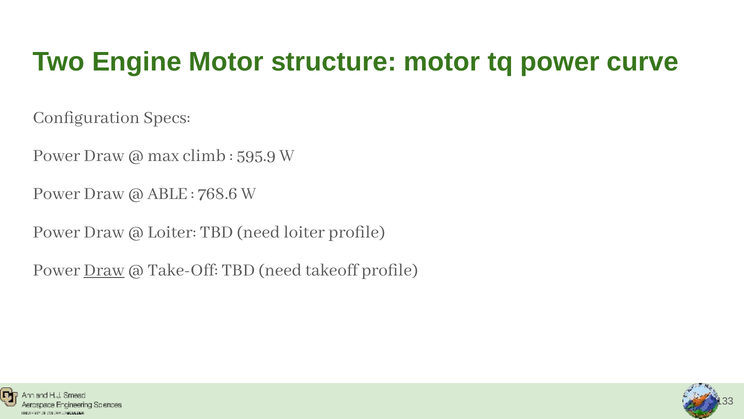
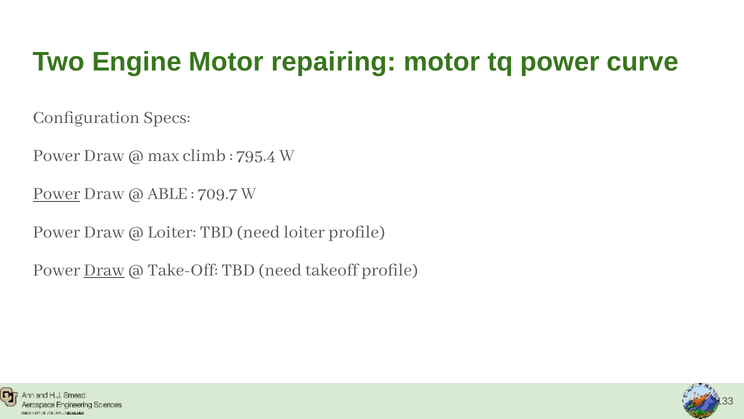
structure: structure -> repairing
595.9: 595.9 -> 795.4
Power at (57, 193) underline: none -> present
768.6: 768.6 -> 709.7
